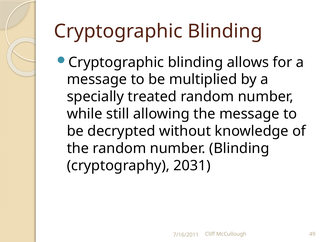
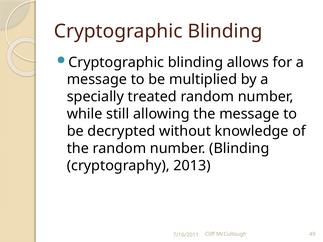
2031: 2031 -> 2013
